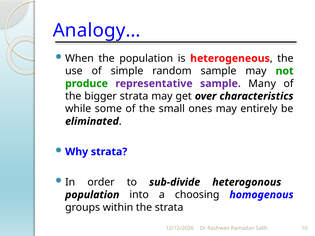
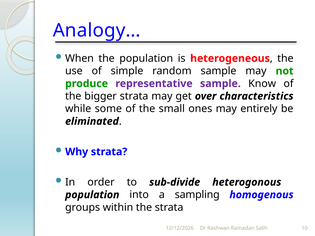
Many: Many -> Know
choosing: choosing -> sampling
